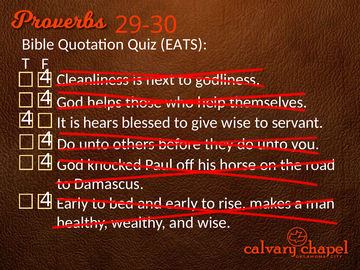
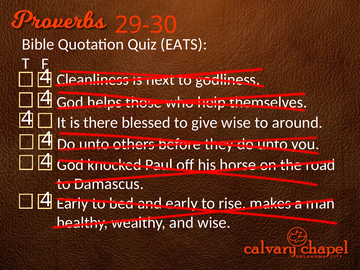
hears: hears -> there
servant: servant -> around
